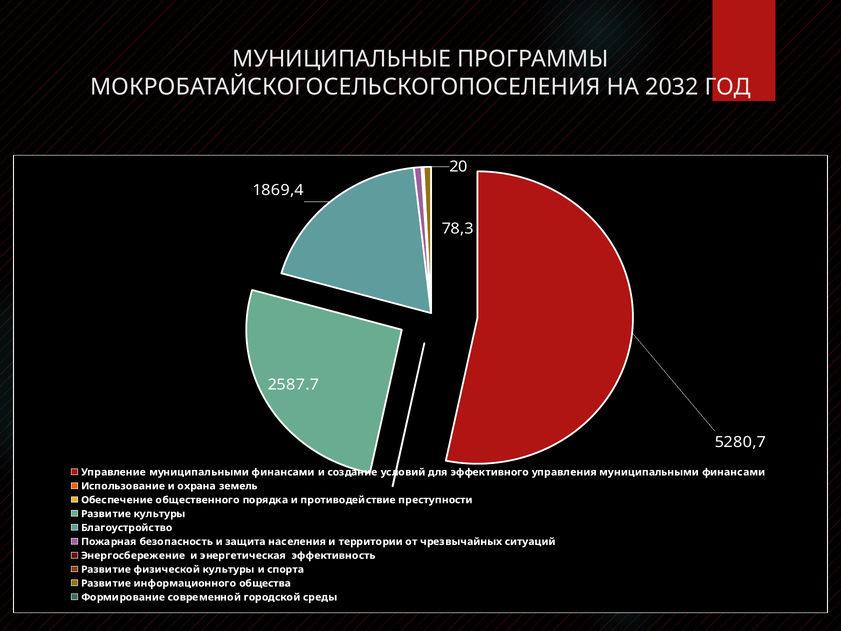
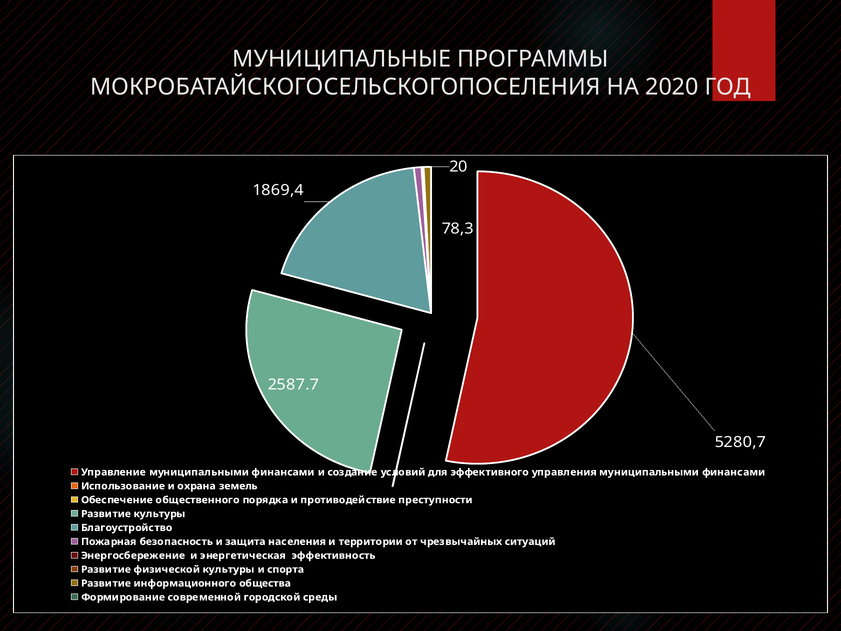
2032: 2032 -> 2020
